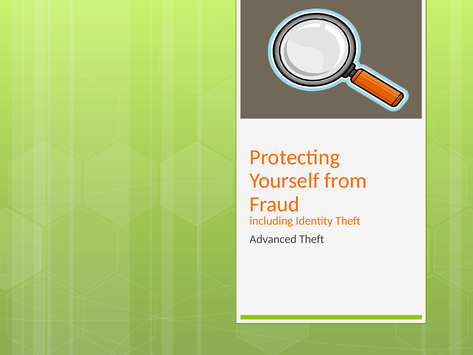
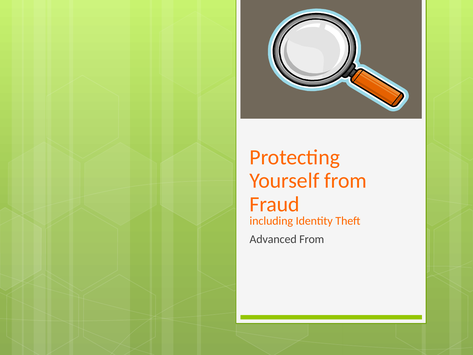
Advanced Theft: Theft -> From
